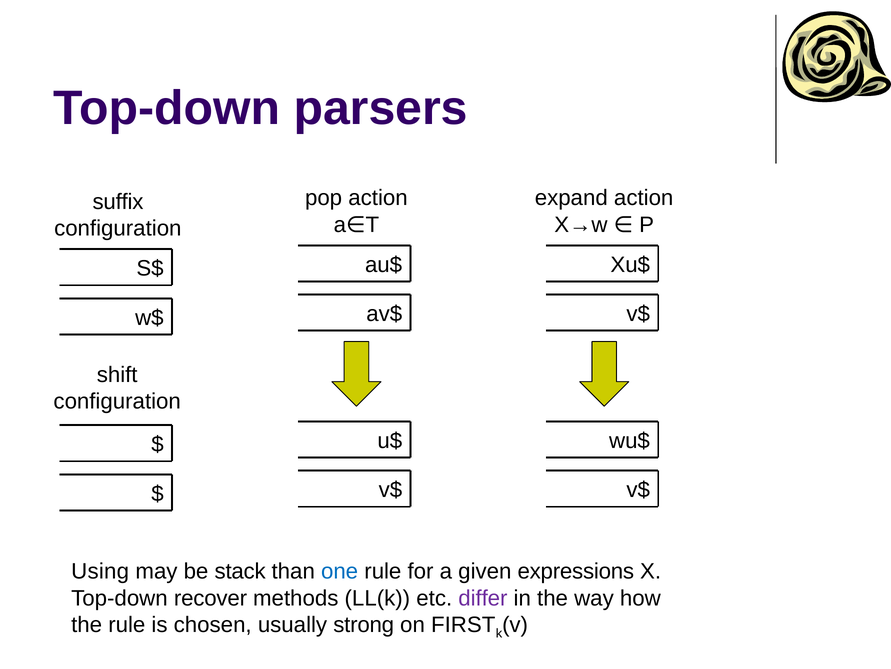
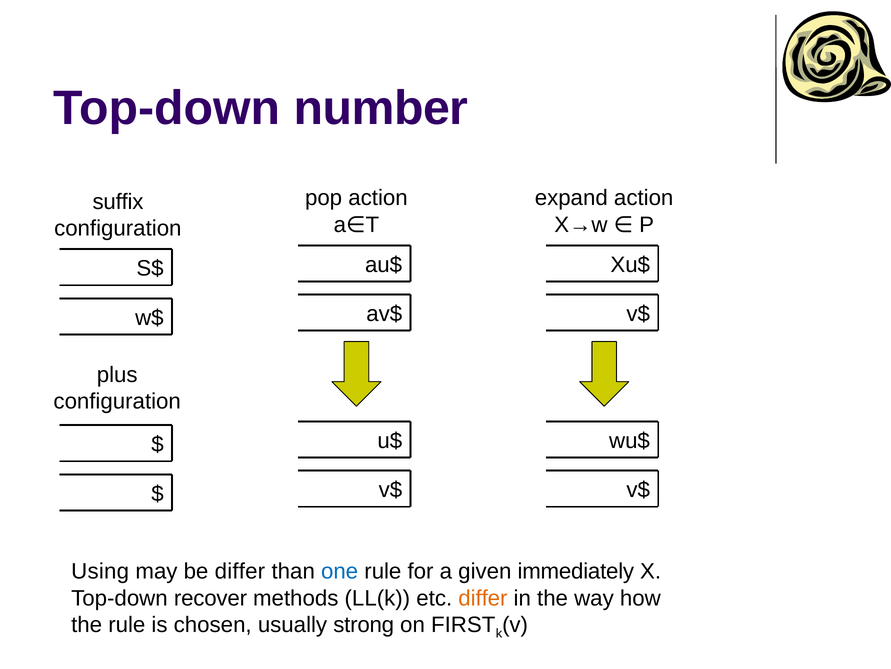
parsers: parsers -> number
shift: shift -> plus
be stack: stack -> differ
expressions: expressions -> immediately
differ at (483, 598) colour: purple -> orange
